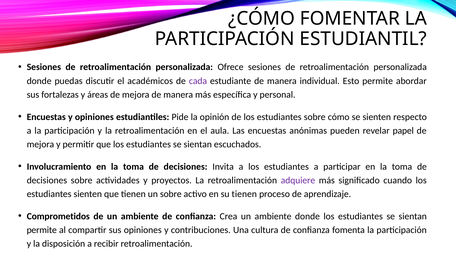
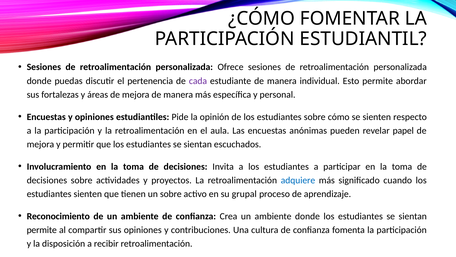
académicos: académicos -> pertenencia
adquiere colour: purple -> blue
su tienen: tienen -> grupal
Comprometidos: Comprometidos -> Reconocimiento
